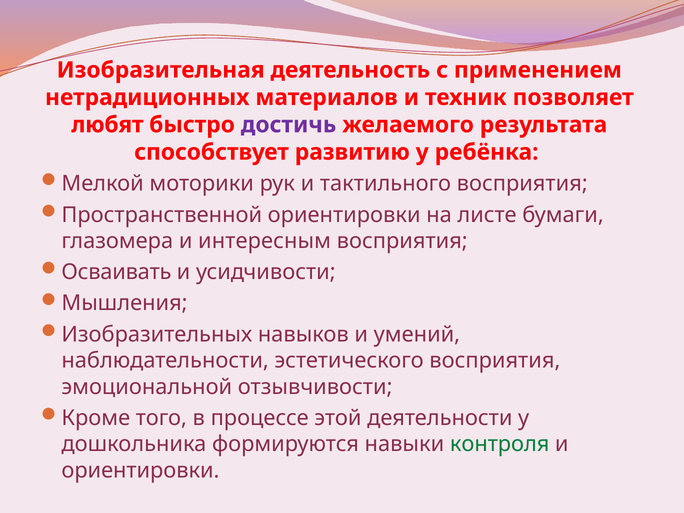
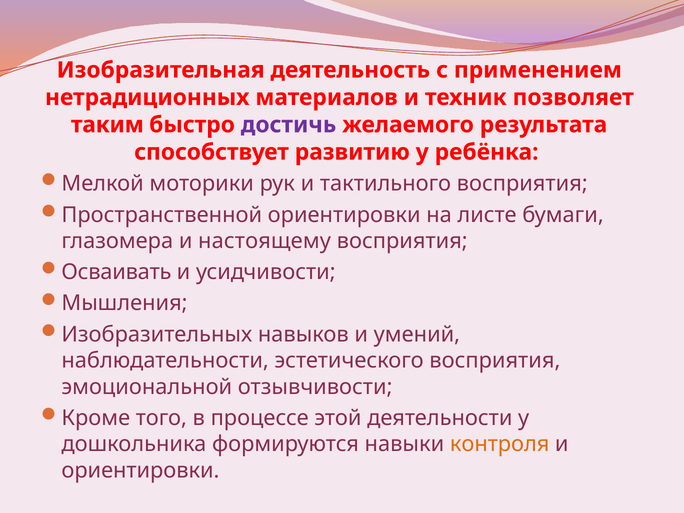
любят: любят -> таким
интересным: интересным -> настоящему
контроля colour: green -> orange
